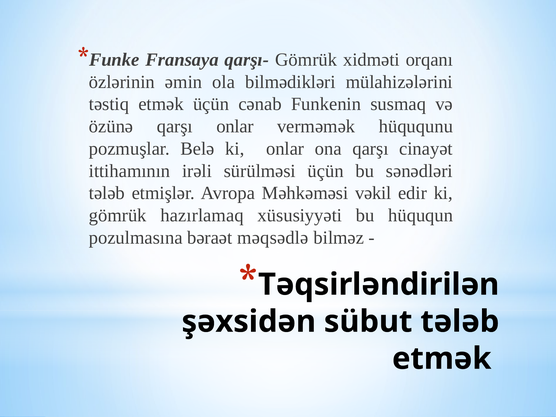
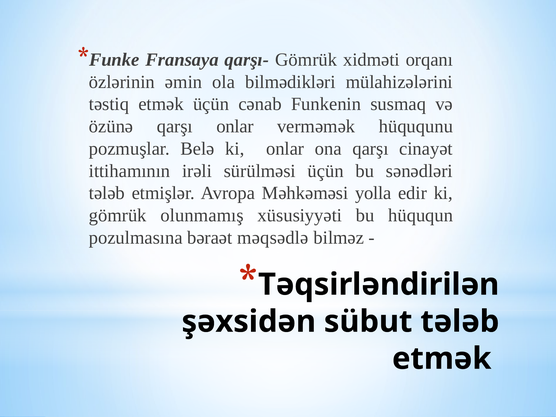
vəkil: vəkil -> yolla
hazırlamaq: hazırlamaq -> olunmamış
